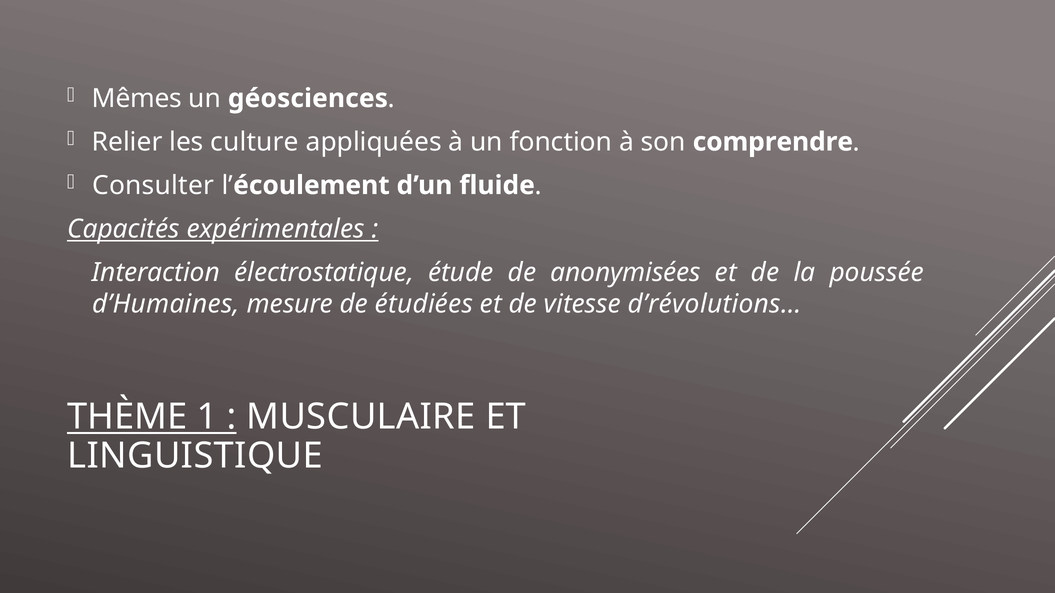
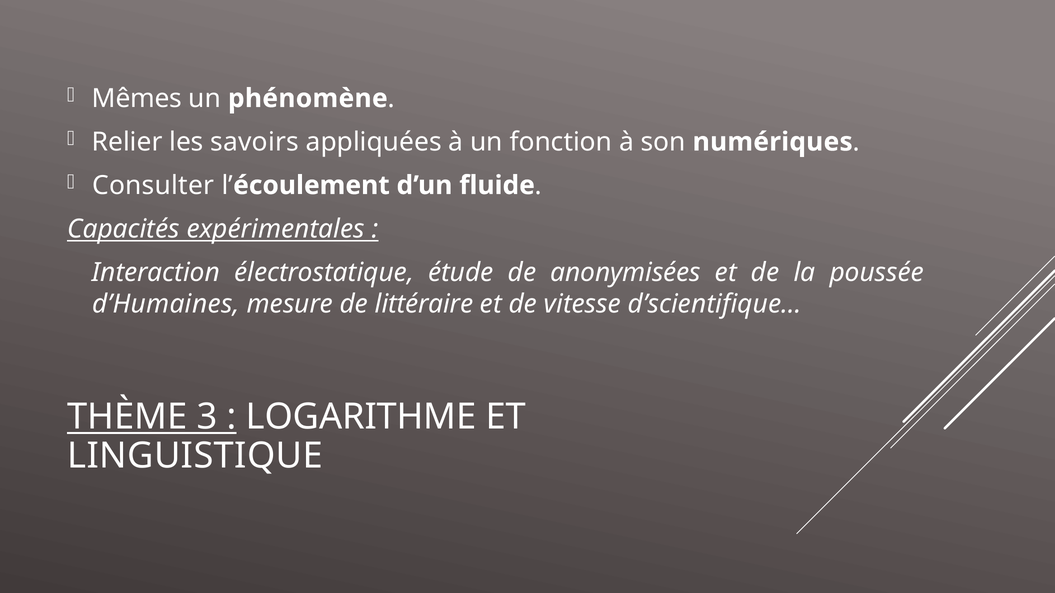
géosciences: géosciences -> phénomène
culture: culture -> savoirs
comprendre: comprendre -> numériques
étudiées: étudiées -> littéraire
d’révolutions…: d’révolutions… -> d’scientifique…
1: 1 -> 3
MUSCULAIRE: MUSCULAIRE -> LOGARITHME
